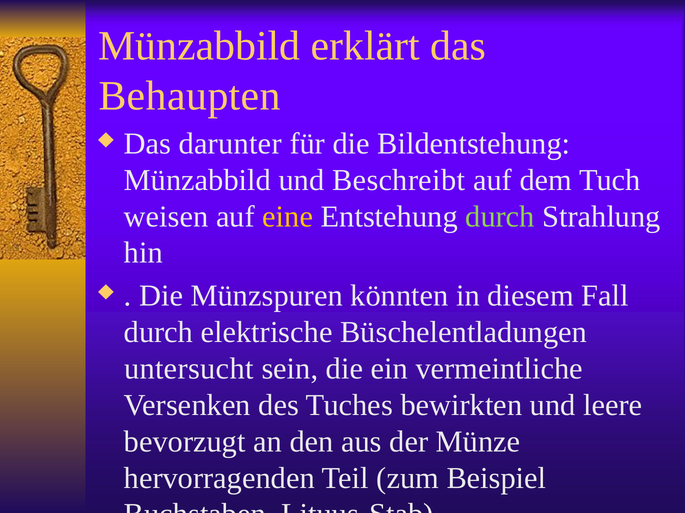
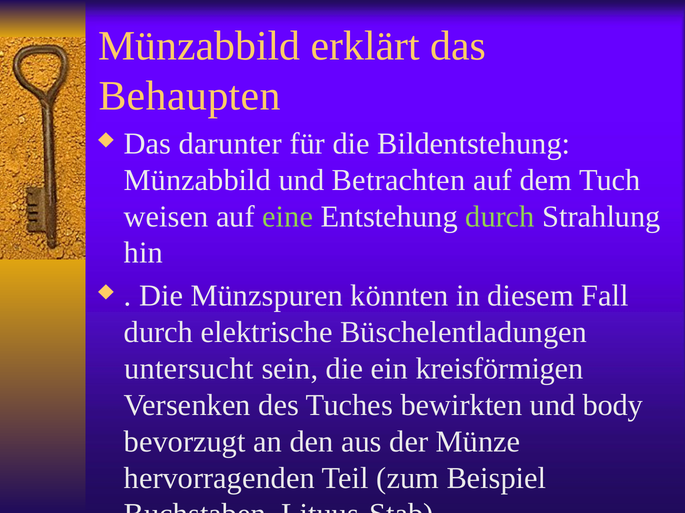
Beschreibt: Beschreibt -> Betrachten
eine colour: yellow -> light green
vermeintliche: vermeintliche -> kreisförmigen
leere: leere -> body
